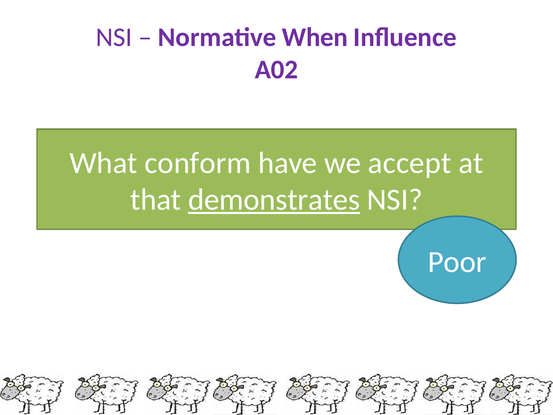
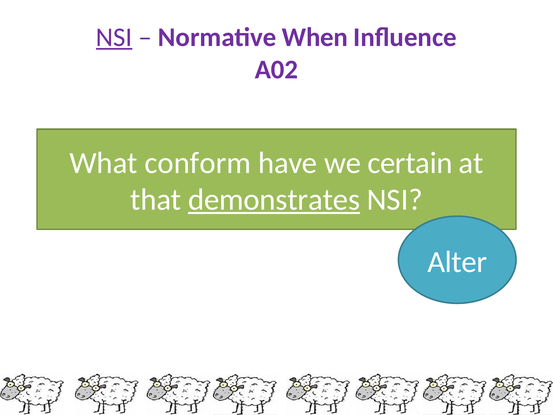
NSI at (114, 37) underline: none -> present
accept: accept -> certain
Poor: Poor -> Alter
